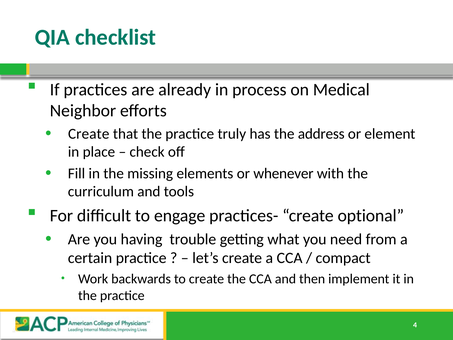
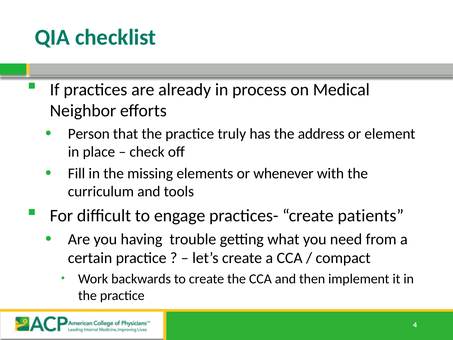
Create at (89, 134): Create -> Person
optional: optional -> patients
